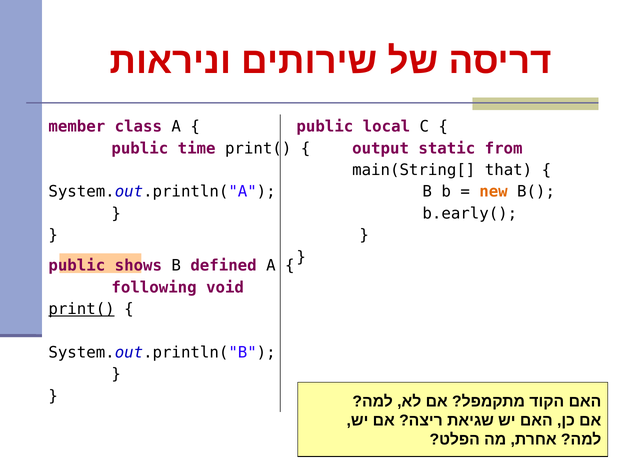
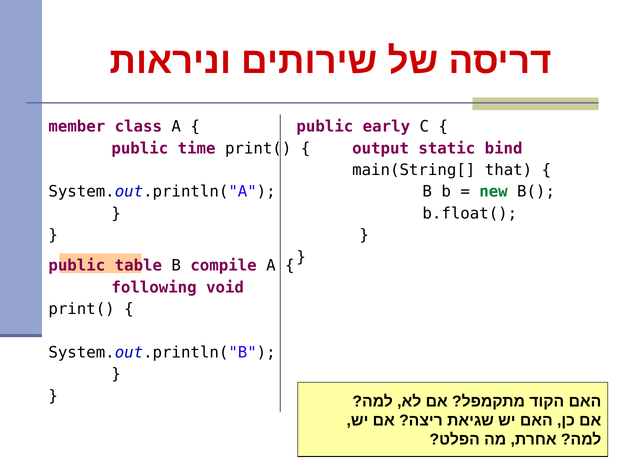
local: local -> early
from: from -> bind
new colour: orange -> green
b.early(: b.early( -> b.float(
shows: shows -> table
defined: defined -> compile
print( at (82, 309) underline: present -> none
